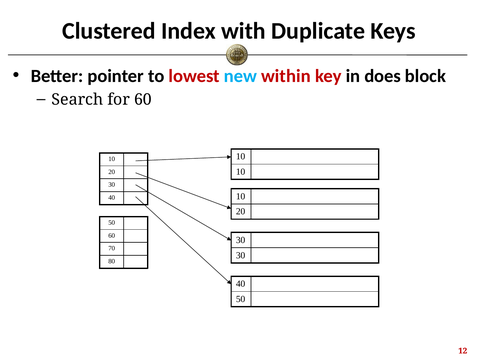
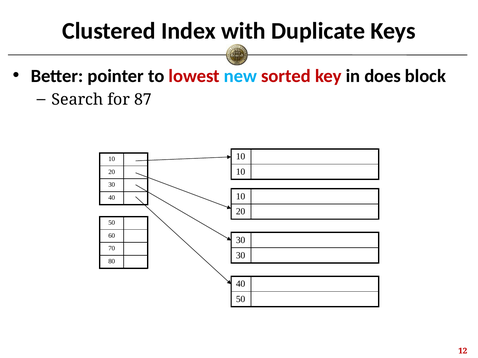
within: within -> sorted
for 60: 60 -> 87
